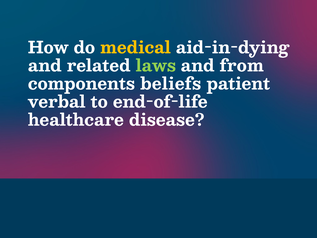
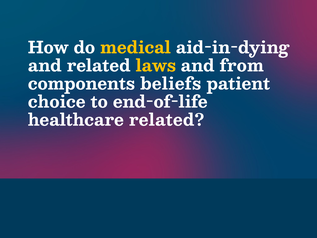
laws colour: light green -> yellow
verbal: verbal -> choice
healthcare disease: disease -> related
